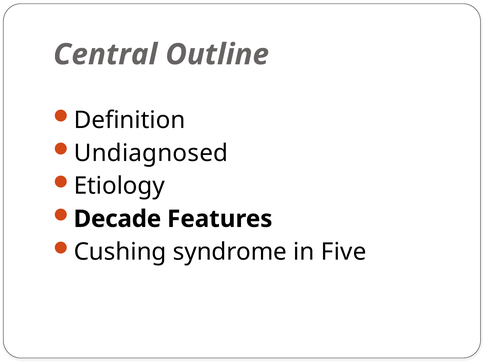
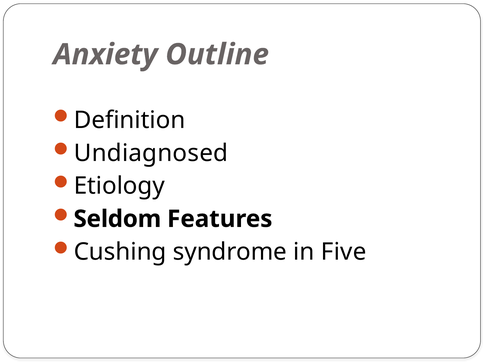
Central: Central -> Anxiety
Decade: Decade -> Seldom
